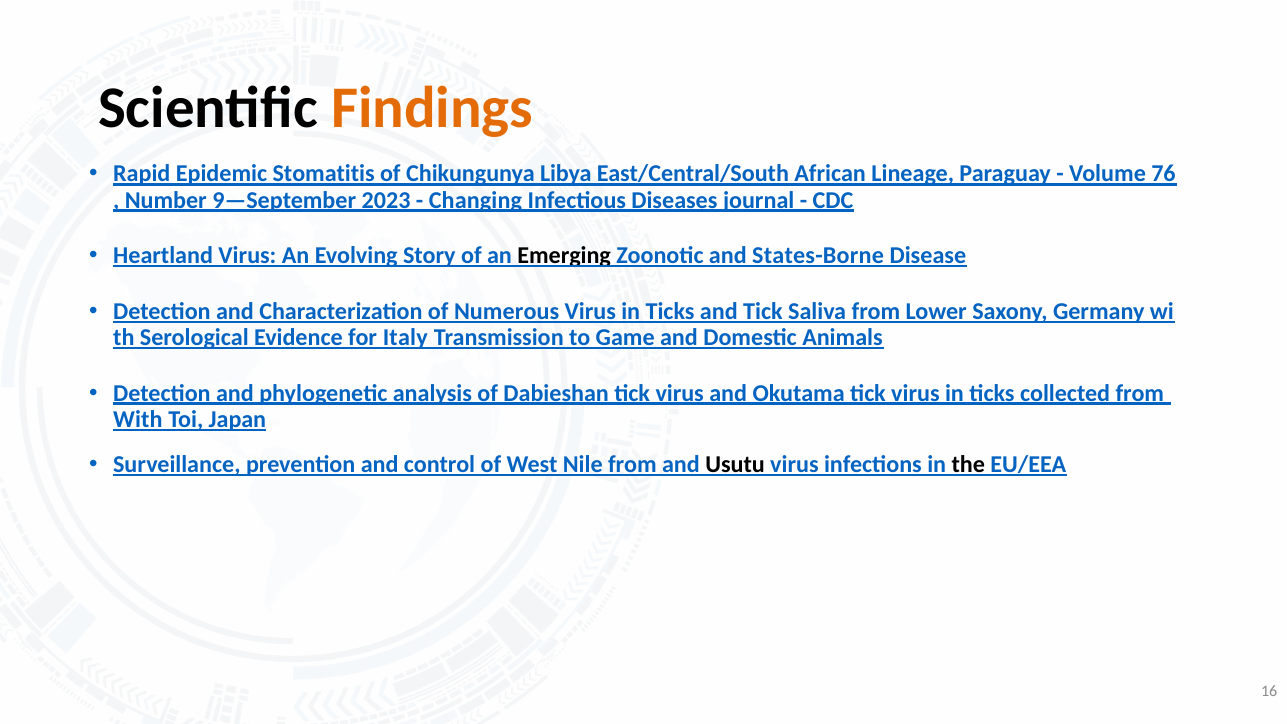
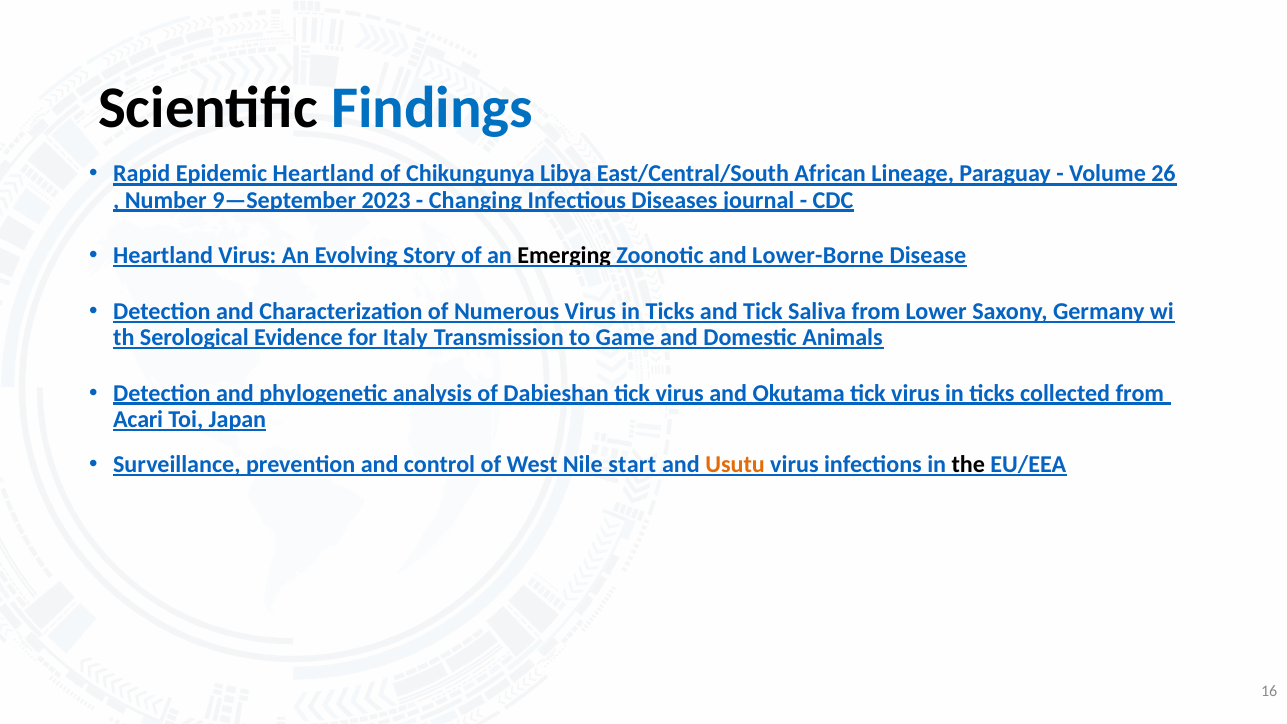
Findings colour: orange -> blue
Epidemic Stomatitis: Stomatitis -> Heartland
76: 76 -> 26
States-Borne: States-Borne -> Lower-Borne
With: With -> Acari
Nile from: from -> start
Usutu colour: black -> orange
